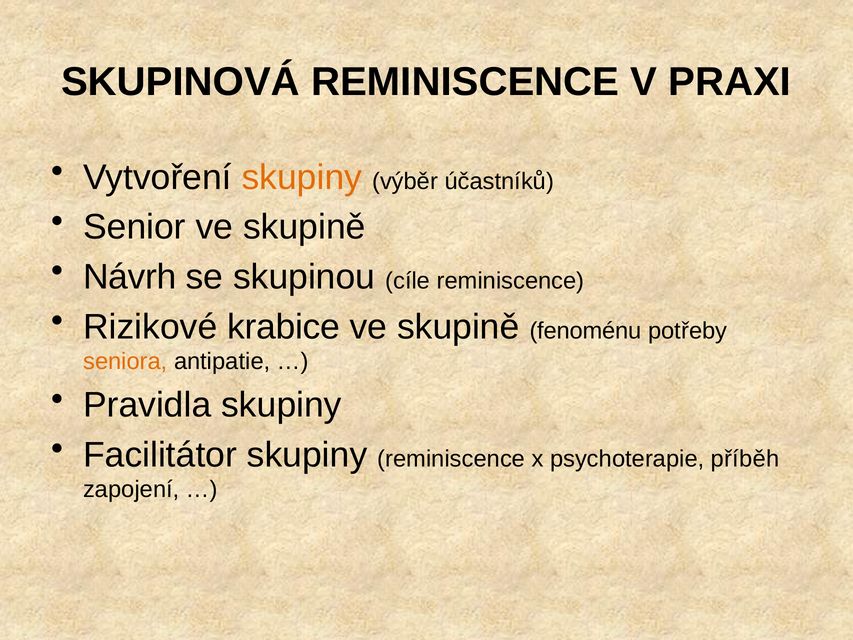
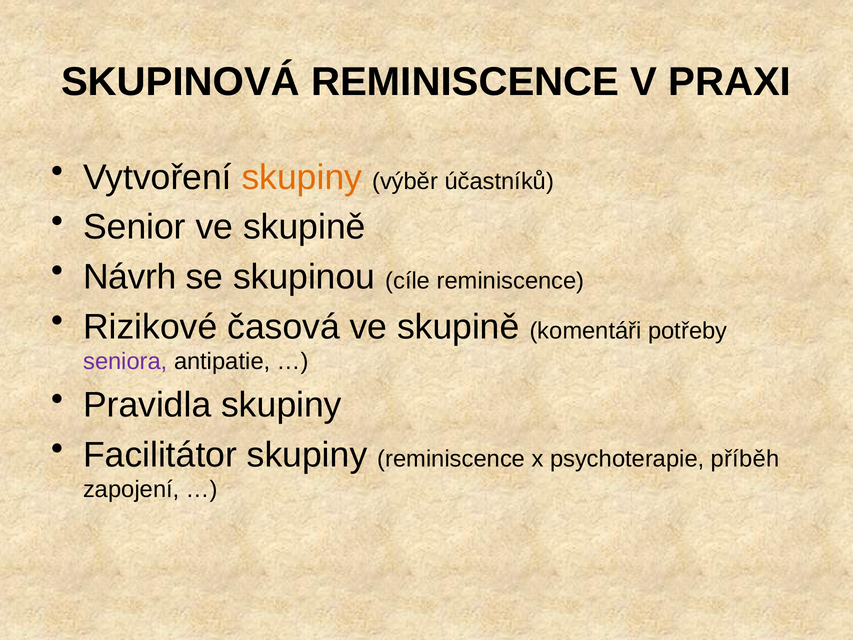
krabice: krabice -> časová
fenoménu: fenoménu -> komentáři
seniora colour: orange -> purple
